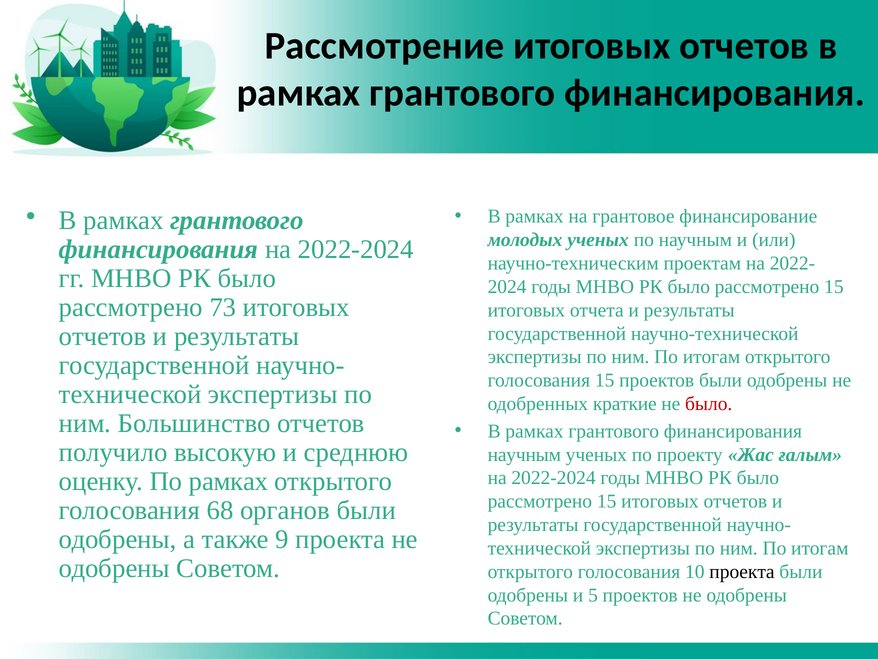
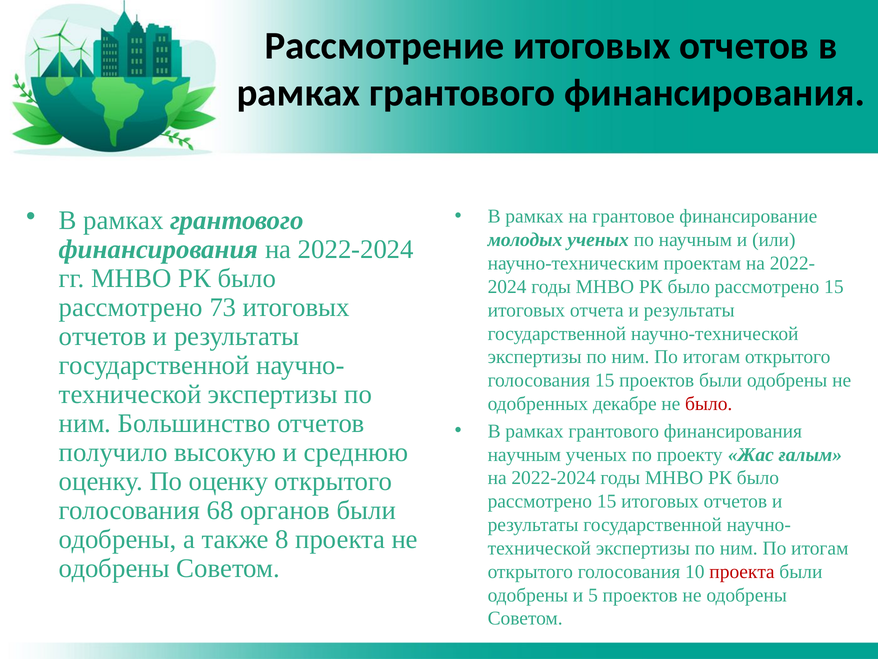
краткие: краткие -> декабре
По рамках: рамках -> оценку
9: 9 -> 8
проекта at (742, 571) colour: black -> red
